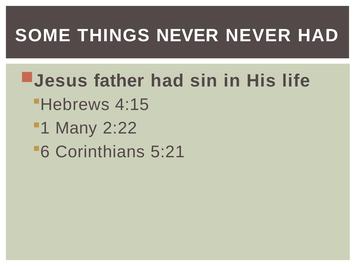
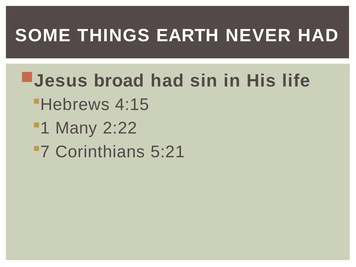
THINGS NEVER: NEVER -> EARTH
father: father -> broad
6: 6 -> 7
